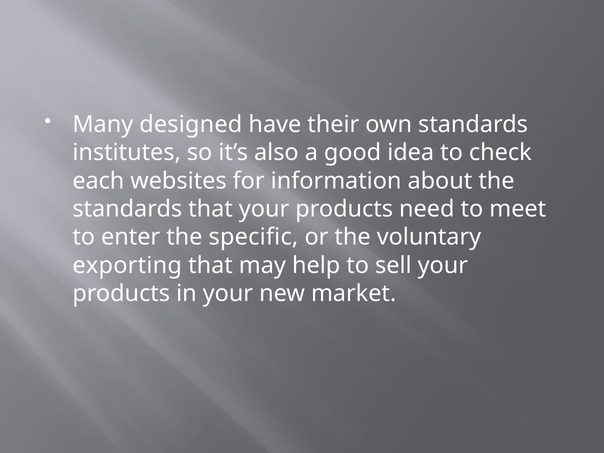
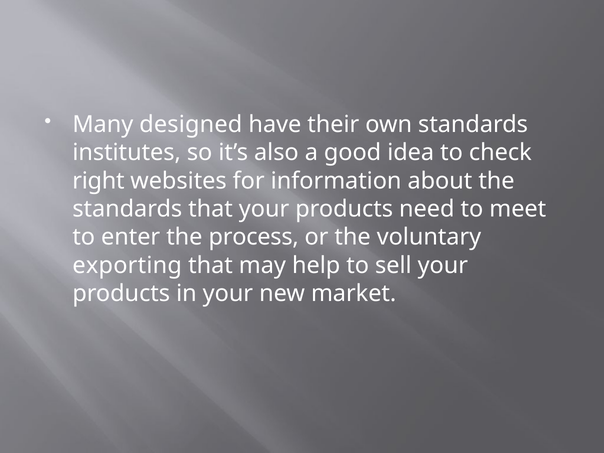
each: each -> right
specific: specific -> process
